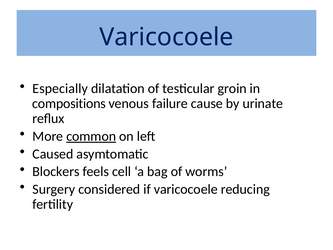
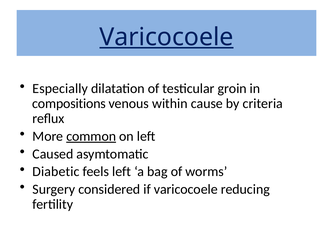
Varicocoele at (167, 37) underline: none -> present
failure: failure -> within
urinate: urinate -> criteria
Blockers: Blockers -> Diabetic
feels cell: cell -> left
